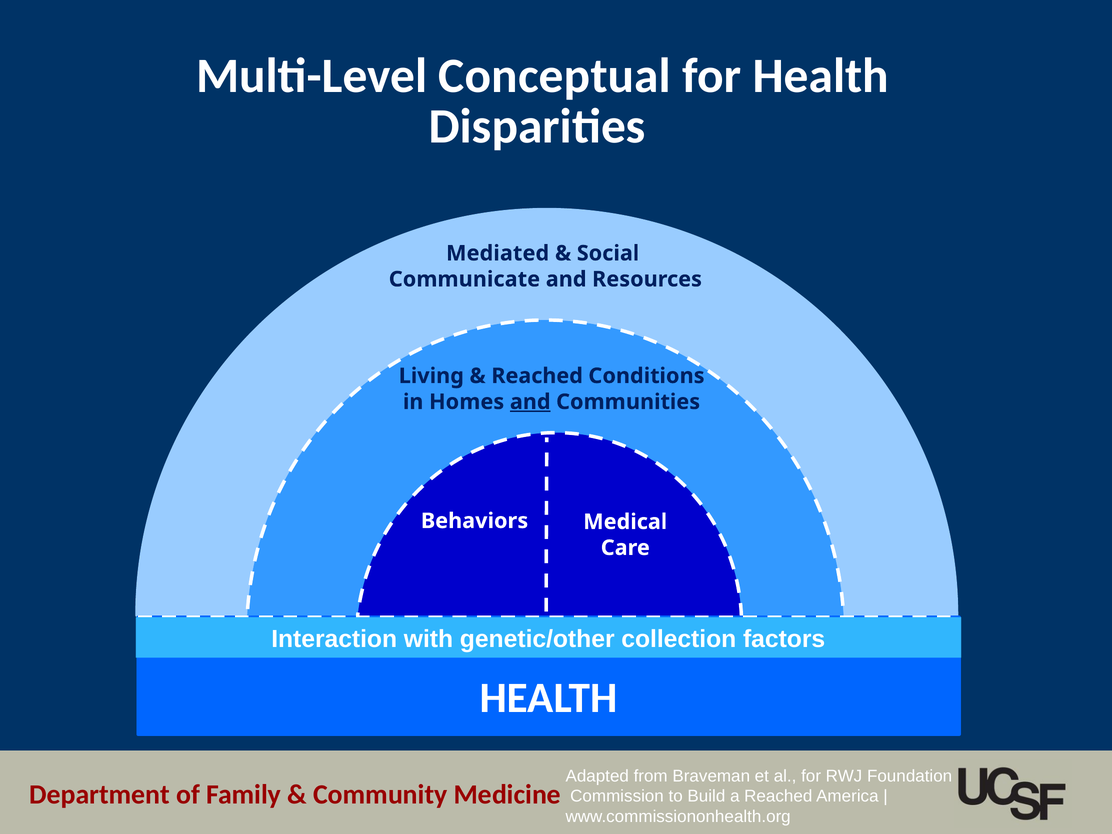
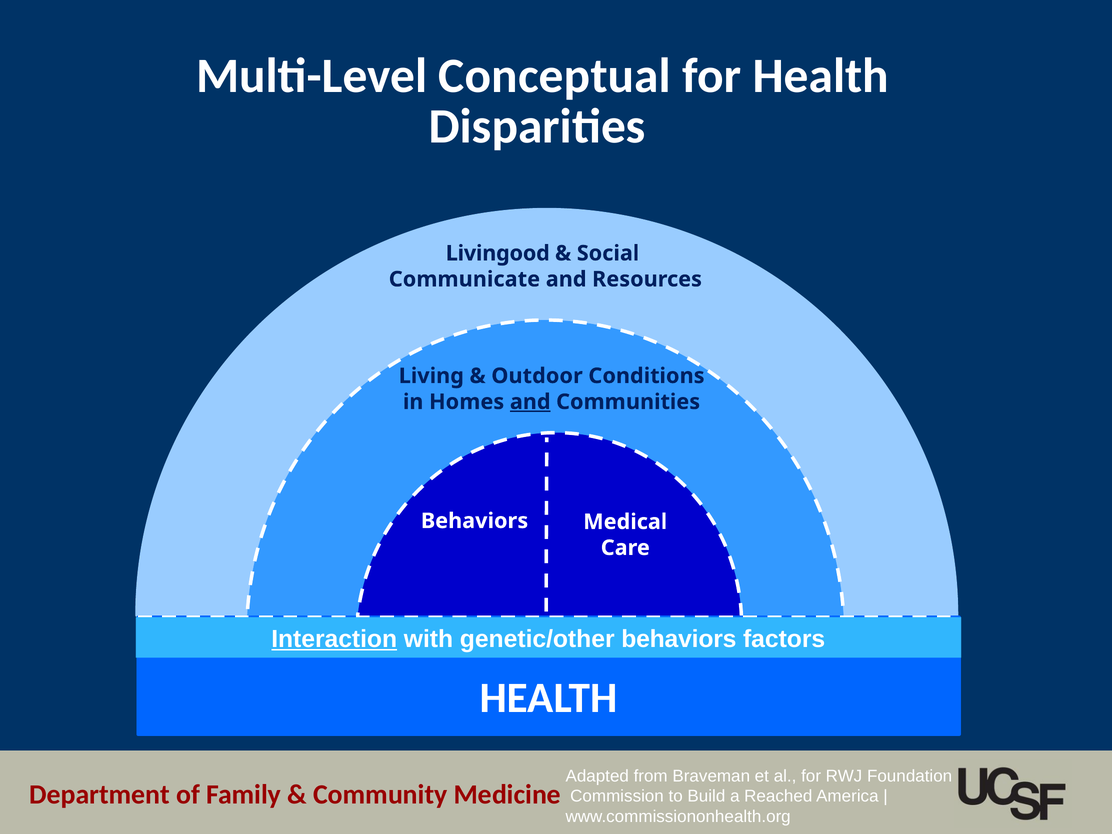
Mediated: Mediated -> Livingood
Reached at (537, 376): Reached -> Outdoor
Interaction underline: none -> present
genetic/other collection: collection -> behaviors
